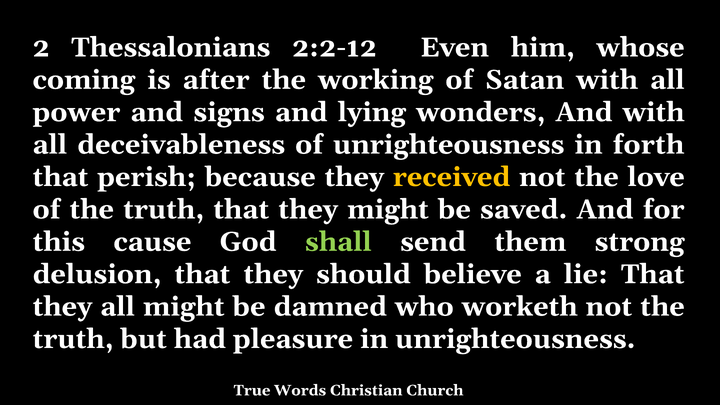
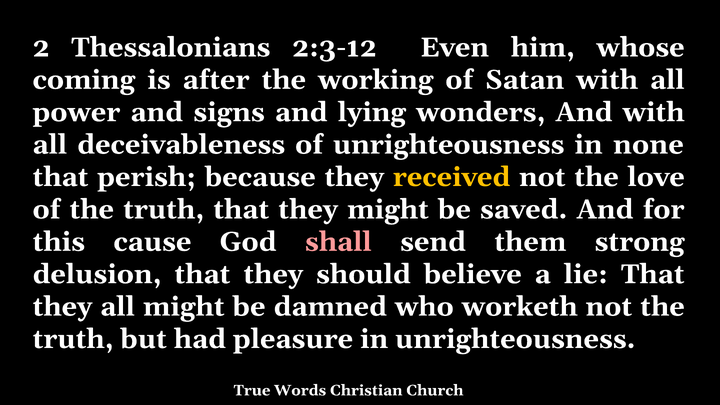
2:2-12: 2:2-12 -> 2:3-12
forth: forth -> none
shall colour: light green -> pink
